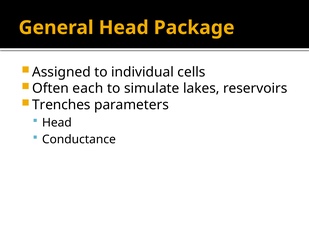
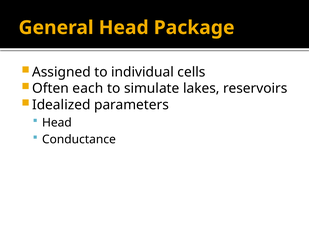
Trenches: Trenches -> Idealized
